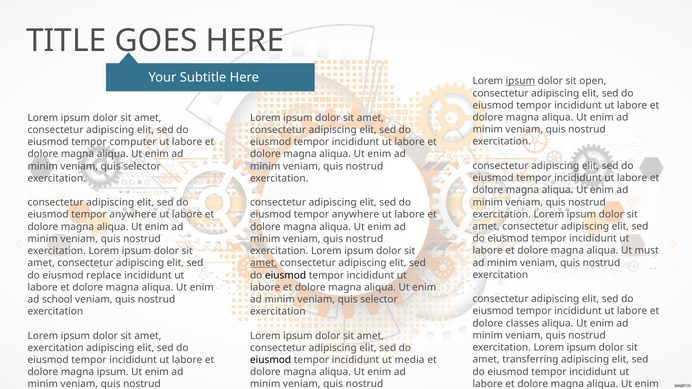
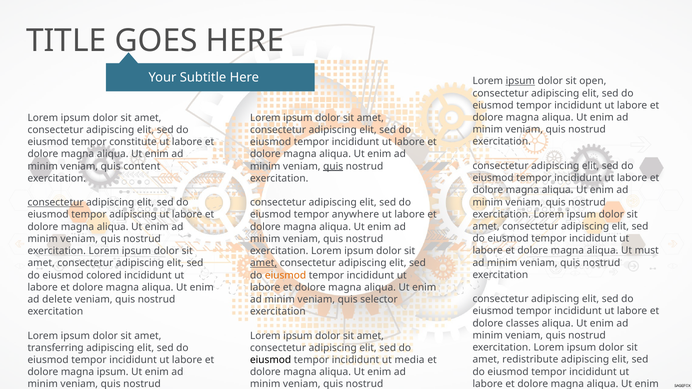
computer: computer -> constitute
selector at (142, 166): selector -> content
quis at (333, 166) underline: none -> present
consectetur at (56, 203) underline: none -> present
anywhere at (133, 215): anywhere -> adipiscing
replace: replace -> colored
eiusmod at (286, 275) colour: black -> orange
school: school -> delete
exercitation at (56, 348): exercitation -> transferring
transferring: transferring -> redistribute
